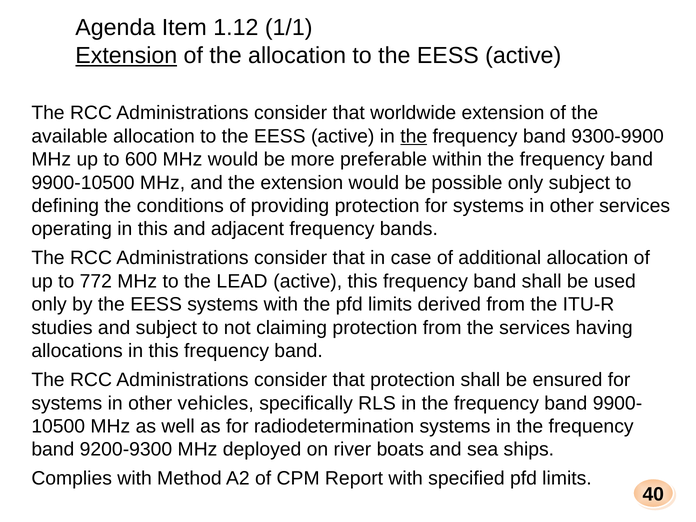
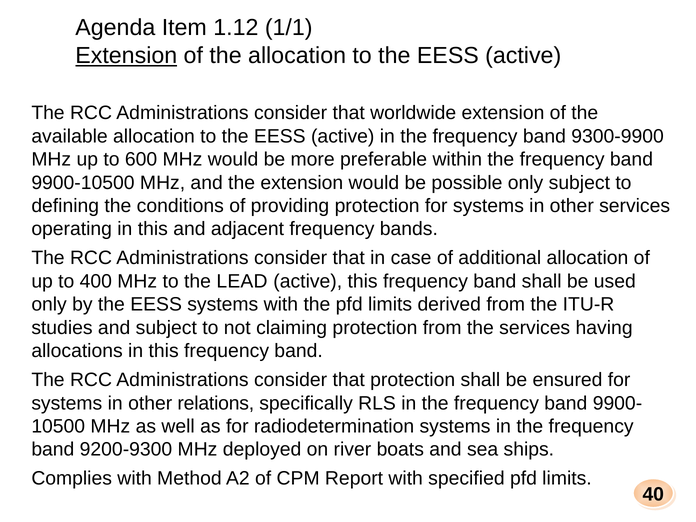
the at (414, 136) underline: present -> none
772: 772 -> 400
vehicles: vehicles -> relations
